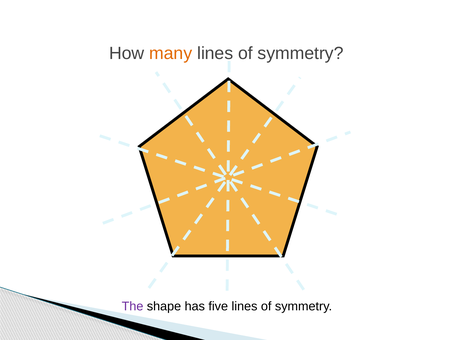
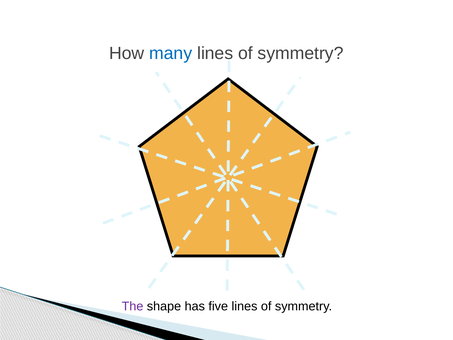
many colour: orange -> blue
